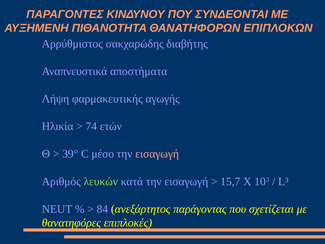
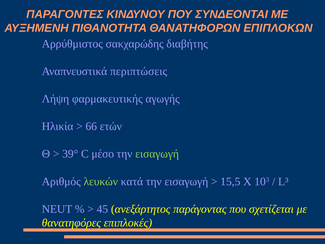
αποστήματα: αποστήματα -> περιπτώσεις
74: 74 -> 66
εισαγωγή at (157, 154) colour: pink -> light green
15,7: 15,7 -> 15,5
84: 84 -> 45
